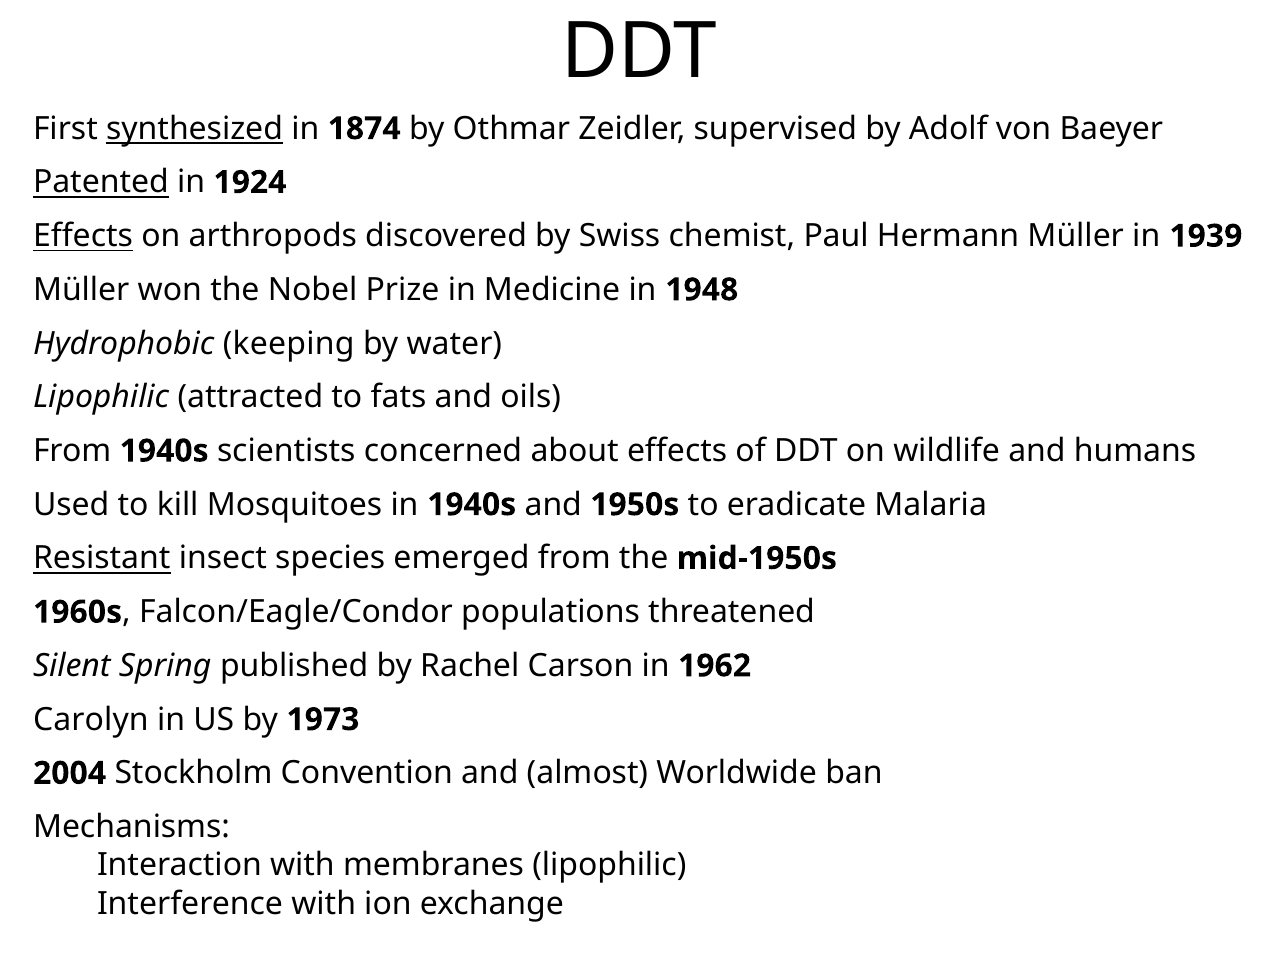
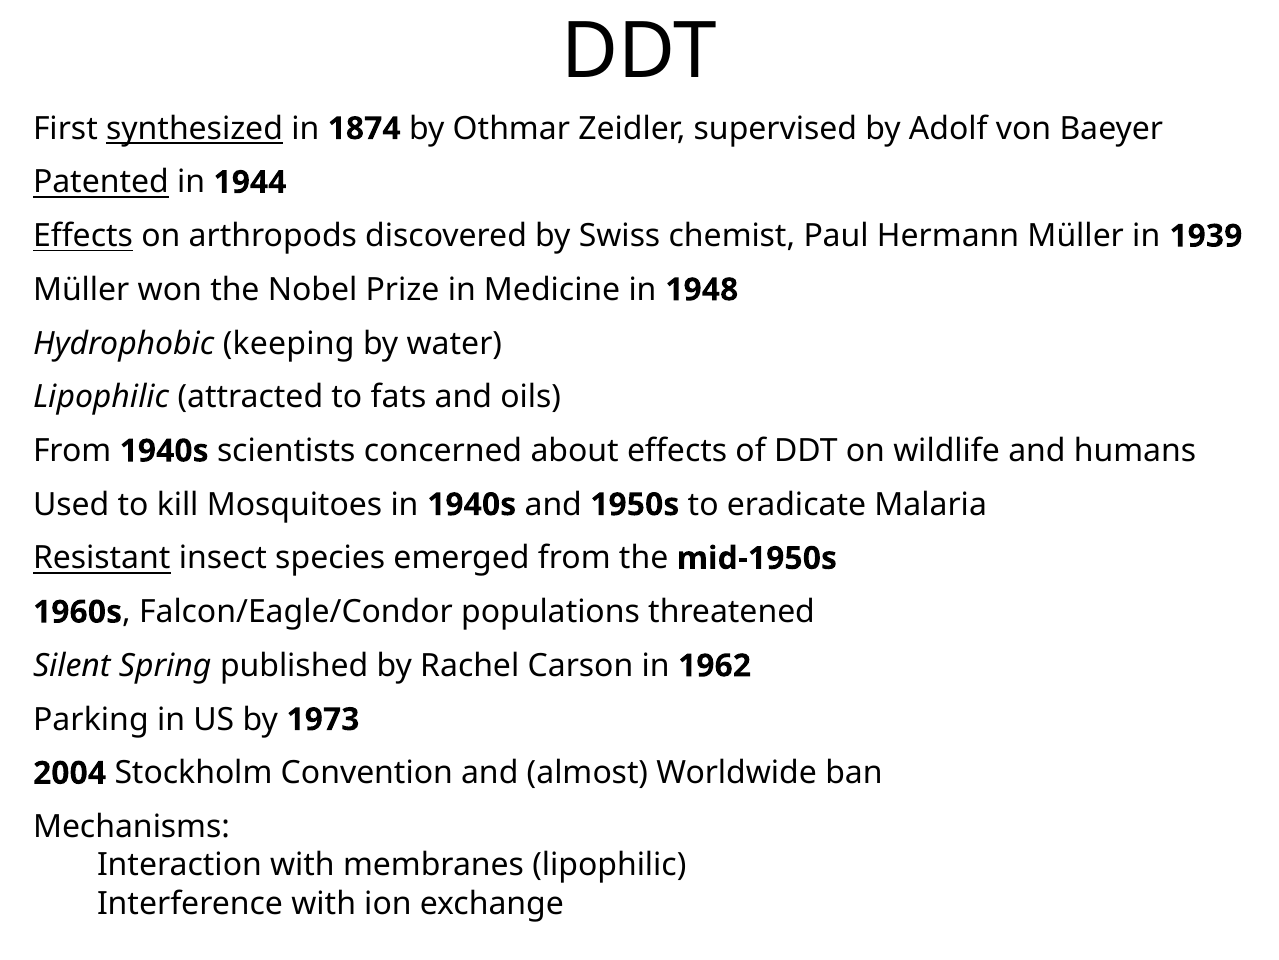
1924: 1924 -> 1944
Carolyn: Carolyn -> Parking
